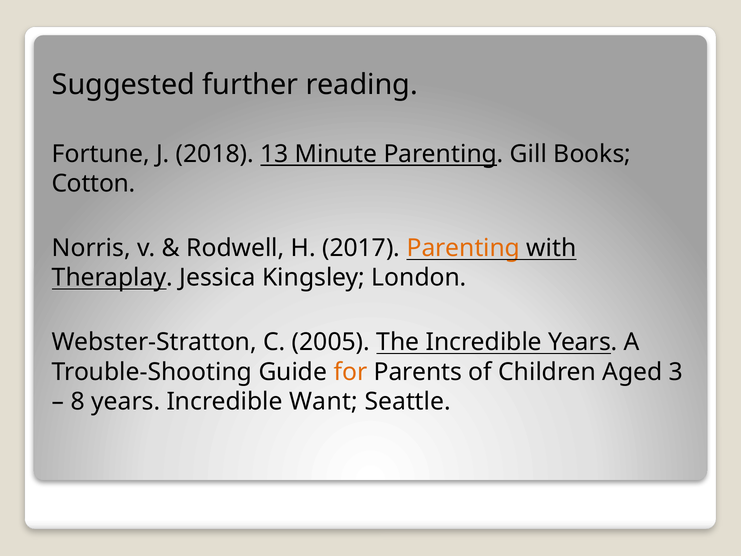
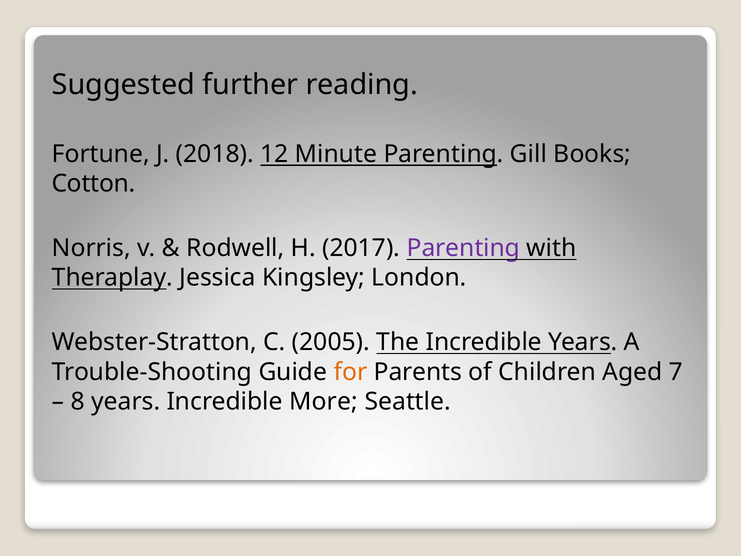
13: 13 -> 12
Parenting at (463, 248) colour: orange -> purple
3: 3 -> 7
Want: Want -> More
